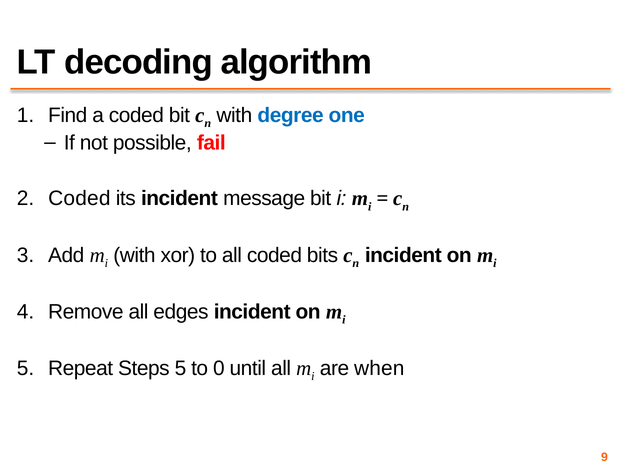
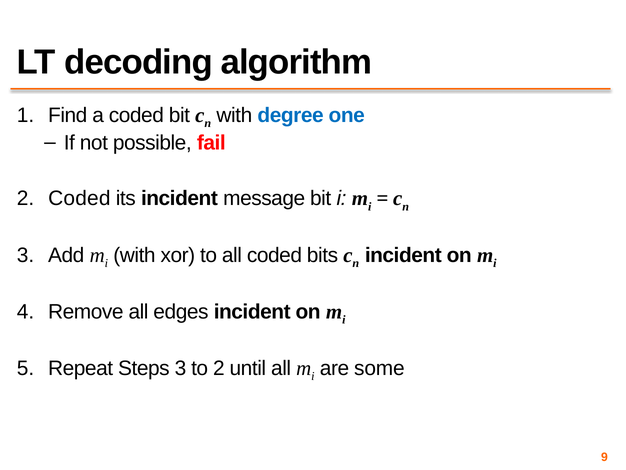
Steps 5: 5 -> 3
to 0: 0 -> 2
when: when -> some
